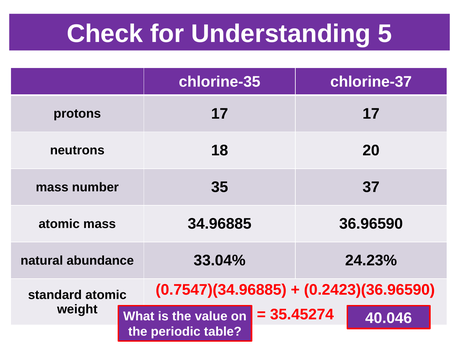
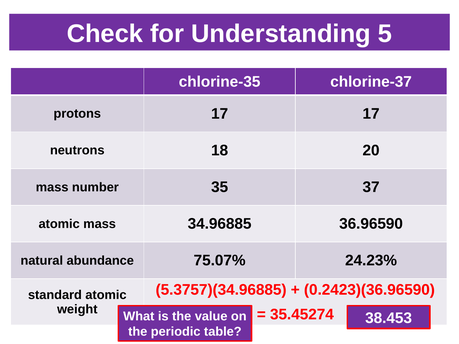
33.04%: 33.04% -> 75.07%
0.7547)(34.96885: 0.7547)(34.96885 -> 5.3757)(34.96885
40.046: 40.046 -> 38.453
